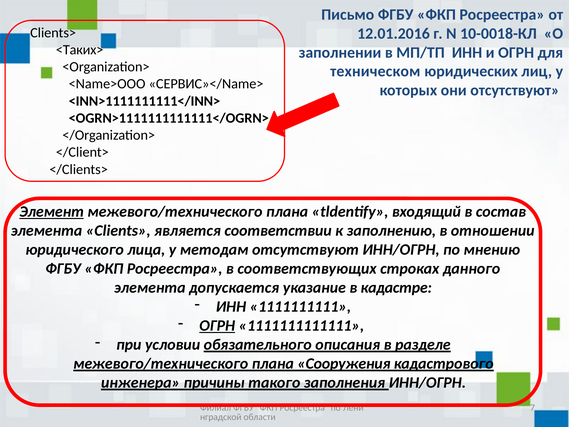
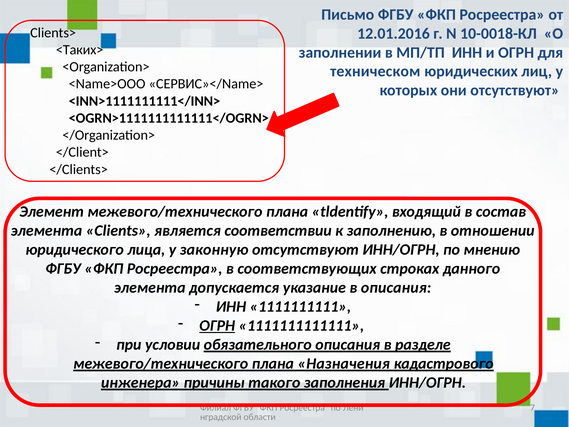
Элемент underline: present -> none
методам: методам -> законную
в кадастре: кадастре -> описания
Сооружения: Сооружения -> Назначения
